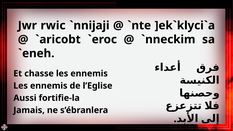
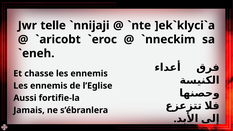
rwic: rwic -> telle
